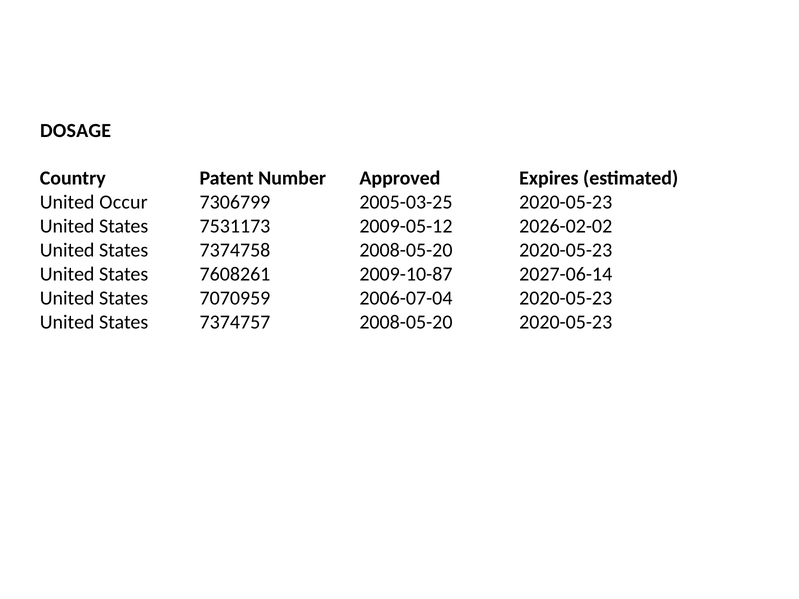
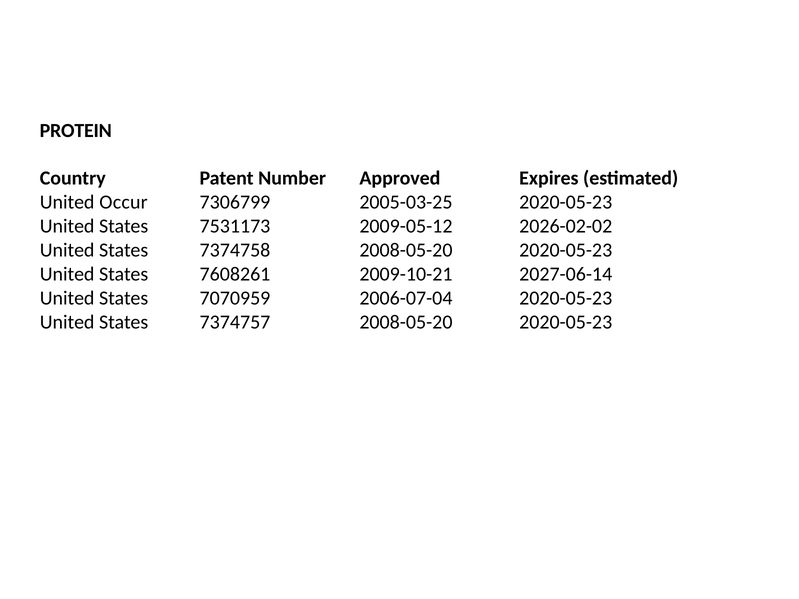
DOSAGE: DOSAGE -> PROTEIN
2009-10-87: 2009-10-87 -> 2009-10-21
